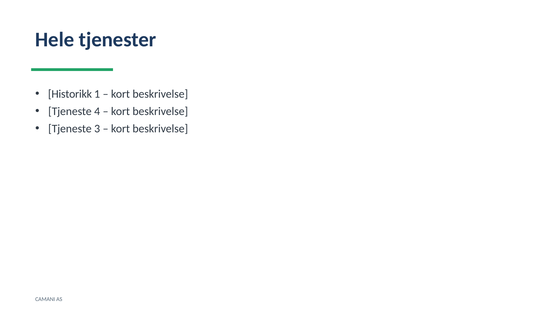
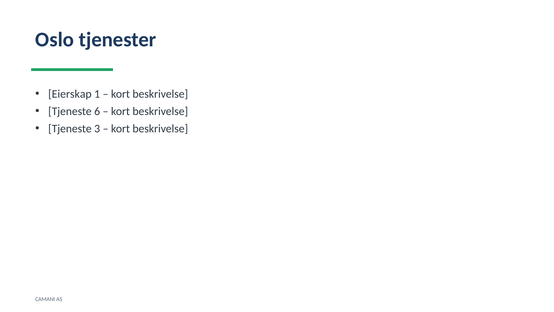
Hele: Hele -> Oslo
Historikk: Historikk -> Eierskap
4: 4 -> 6
